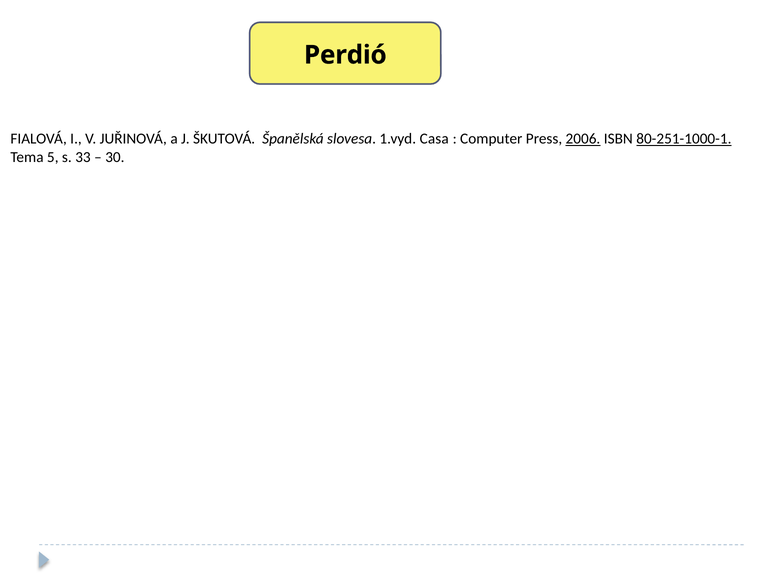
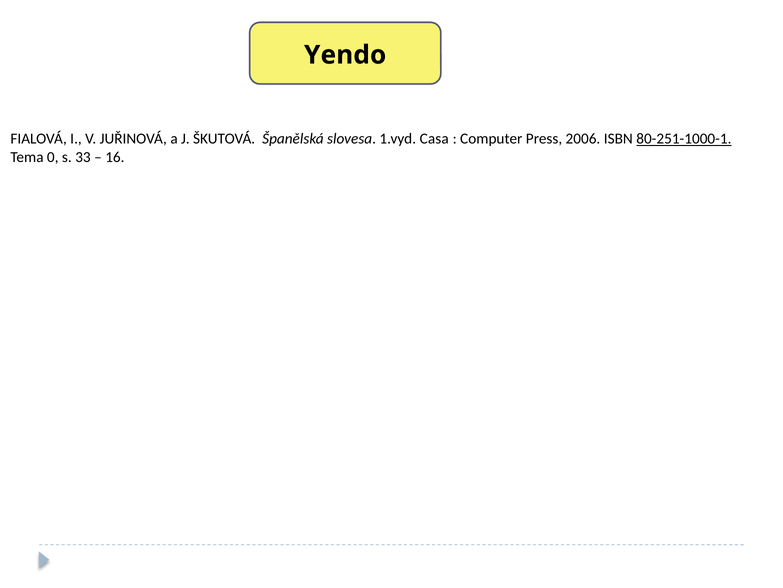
Perdió: Perdió -> Yendo
2006 underline: present -> none
5: 5 -> 0
30: 30 -> 16
